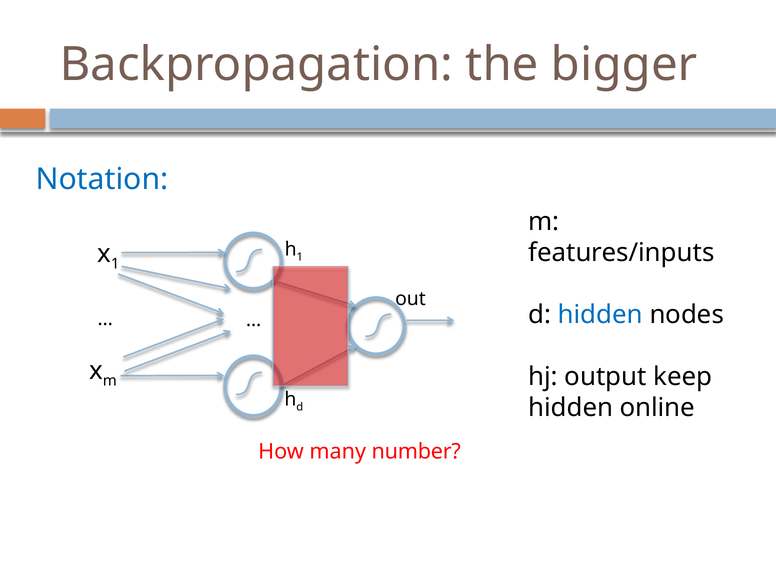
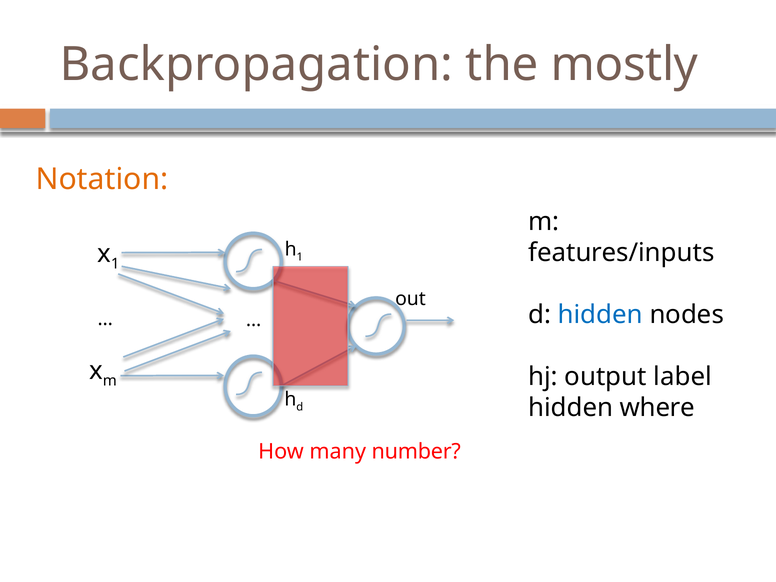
bigger: bigger -> mostly
Notation colour: blue -> orange
keep: keep -> label
online: online -> where
